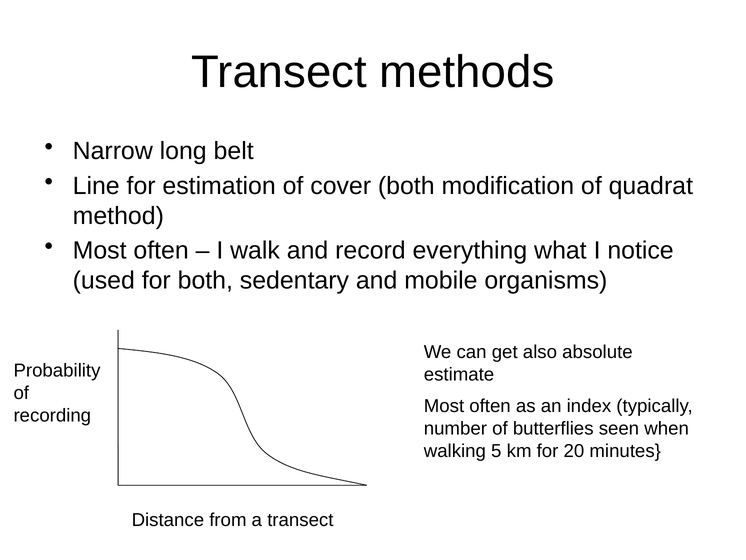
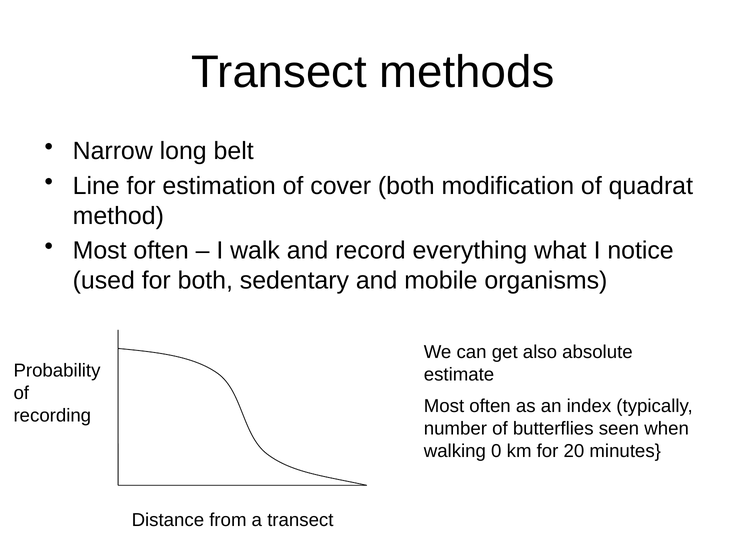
5: 5 -> 0
